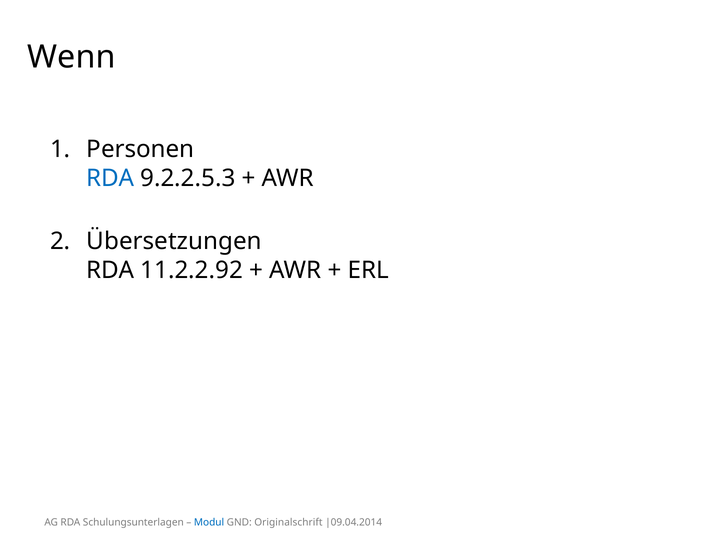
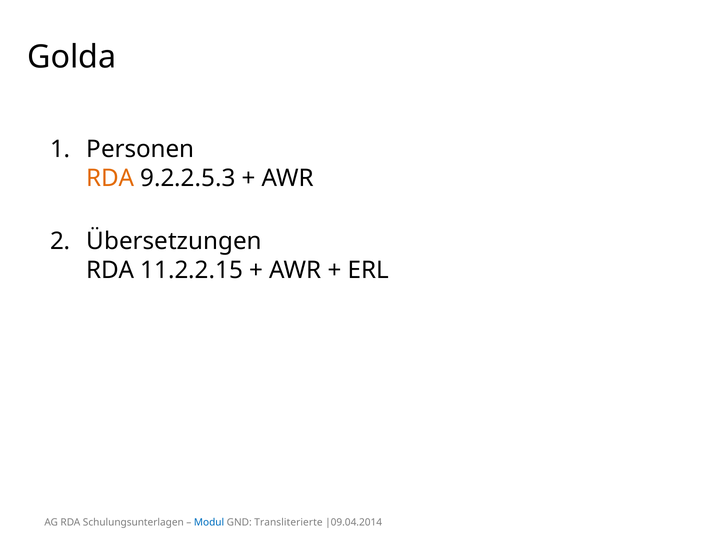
Wenn: Wenn -> Golda
RDA at (110, 178) colour: blue -> orange
11.2.2.92: 11.2.2.92 -> 11.2.2.15
Originalschrift: Originalschrift -> Transliterierte
